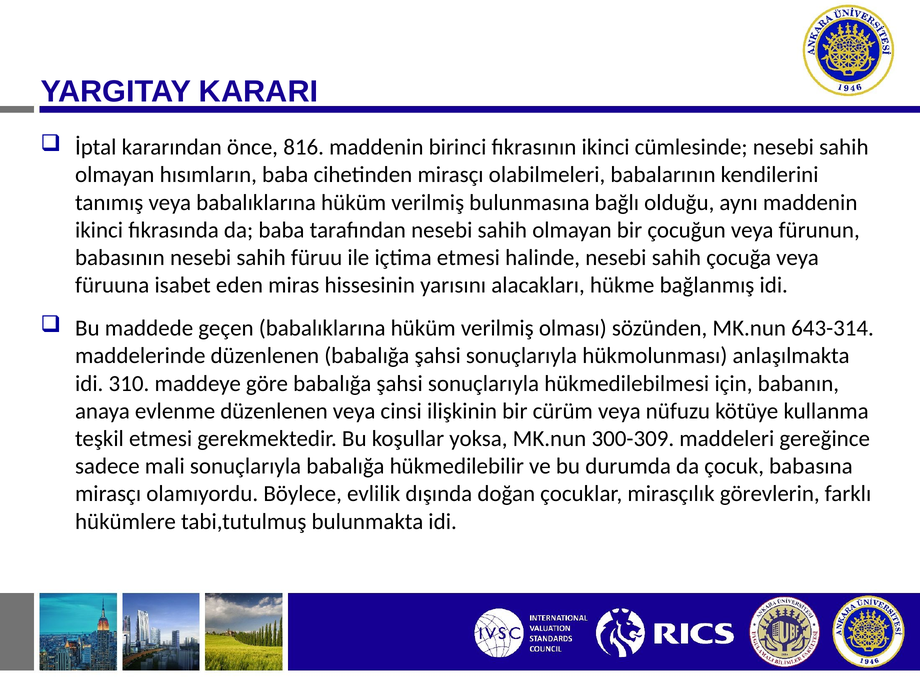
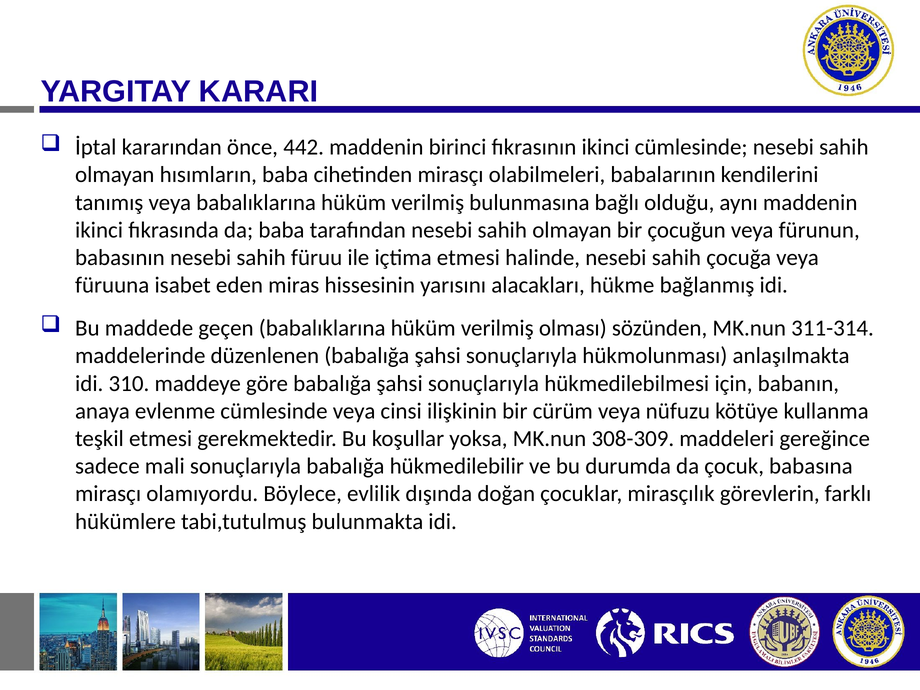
816: 816 -> 442
643-314: 643-314 -> 311-314
evlenme düzenlenen: düzenlenen -> cümlesinde
300-309: 300-309 -> 308-309
